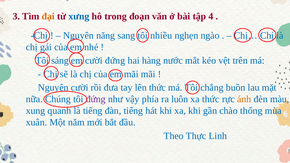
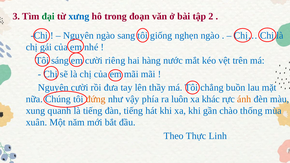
đại colour: orange -> green
4: 4 -> 2
Nguyên năng: năng -> ngào
nhiều: nhiều -> giống
cười đứng: đứng -> riêng
lên thức: thức -> thầy
đứng at (96, 99) colour: purple -> orange
xa thức: thức -> khác
